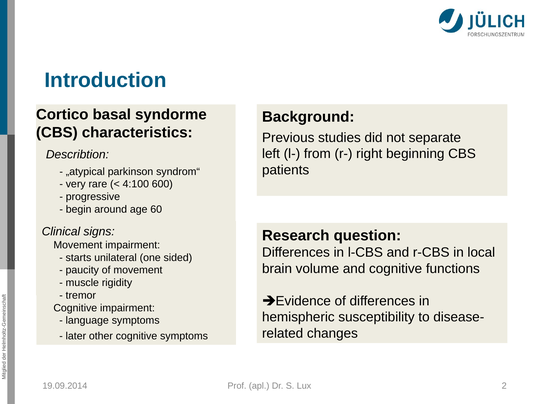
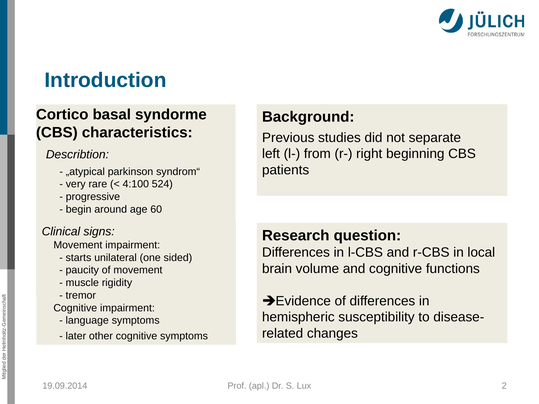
600: 600 -> 524
